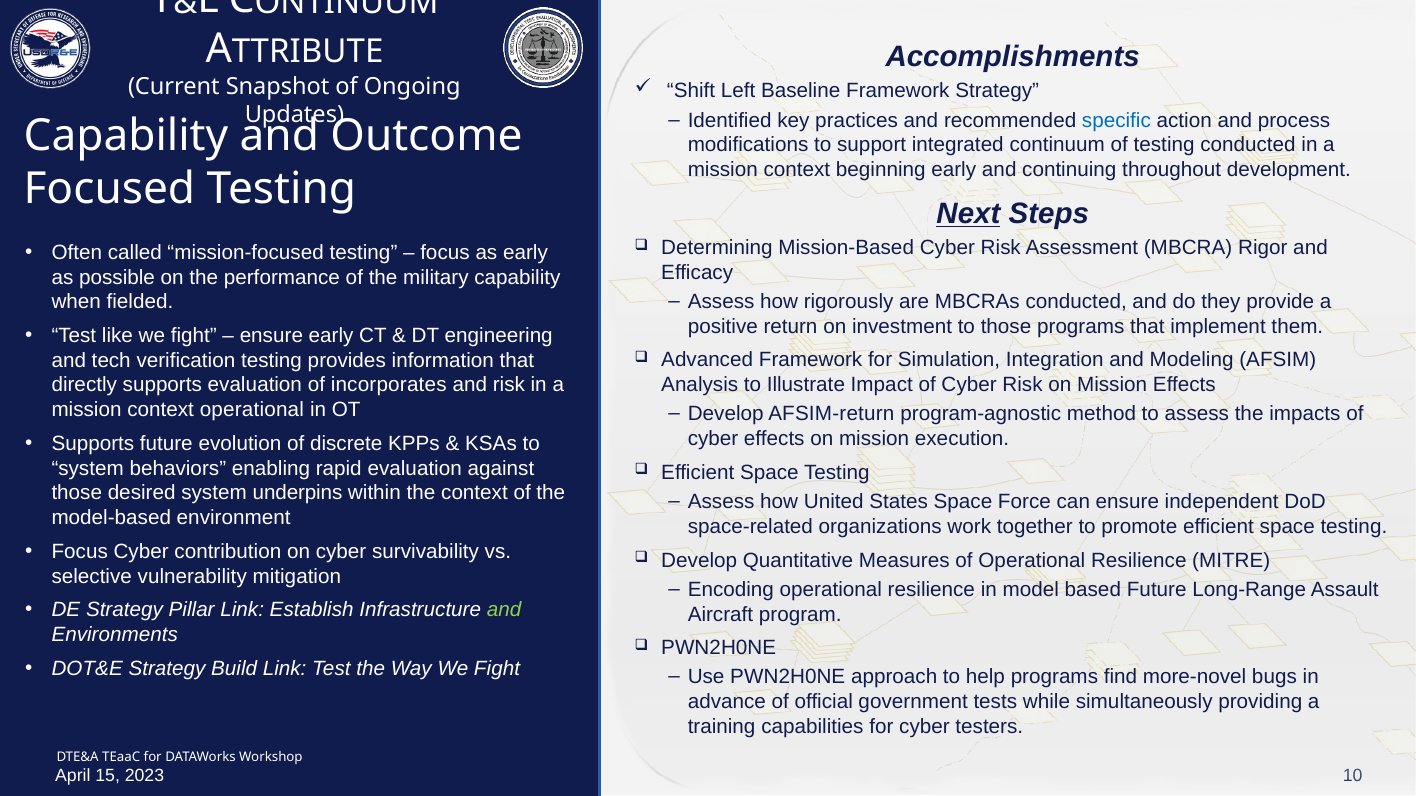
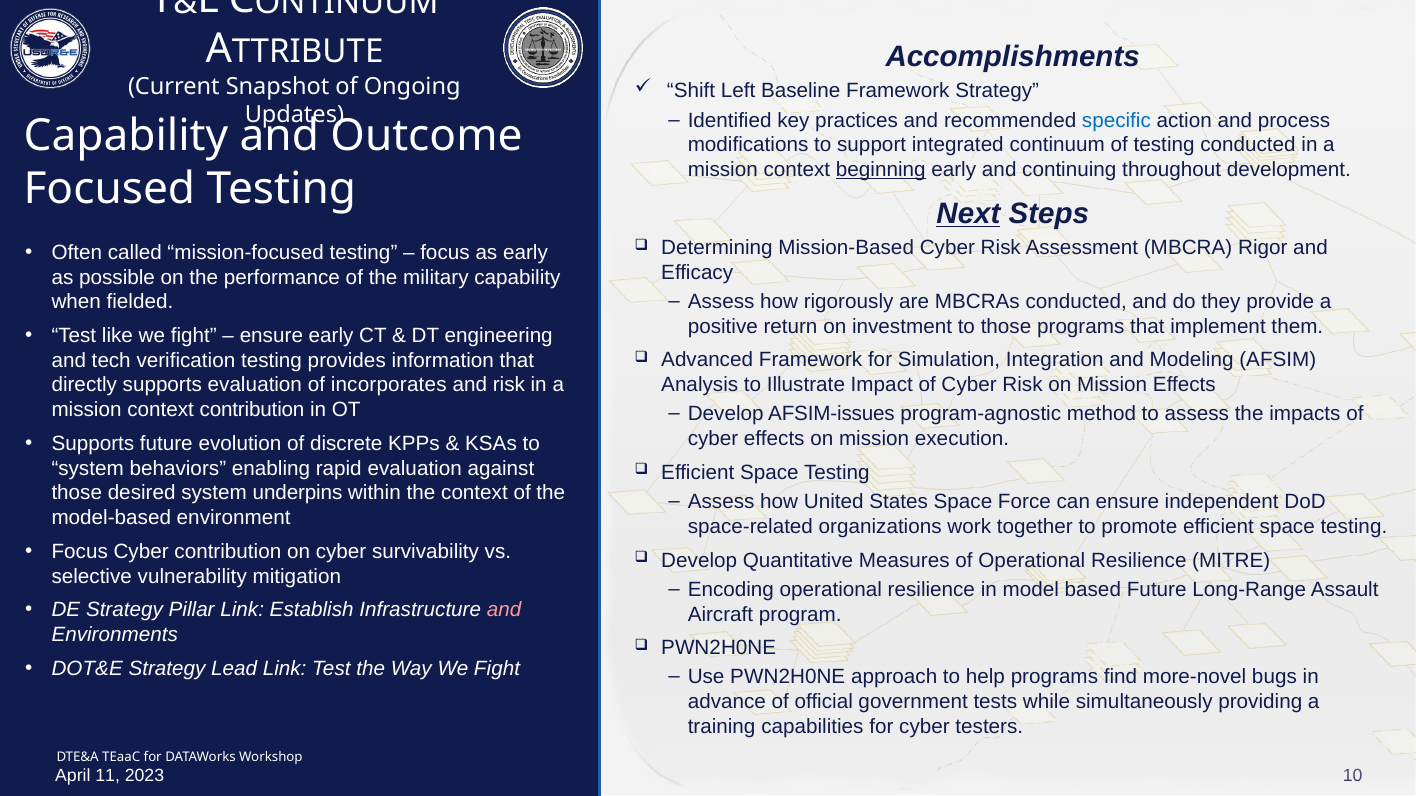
beginning underline: none -> present
context operational: operational -> contribution
AFSIM-return: AFSIM-return -> AFSIM-issues
and at (504, 610) colour: light green -> pink
Build: Build -> Lead
15: 15 -> 11
